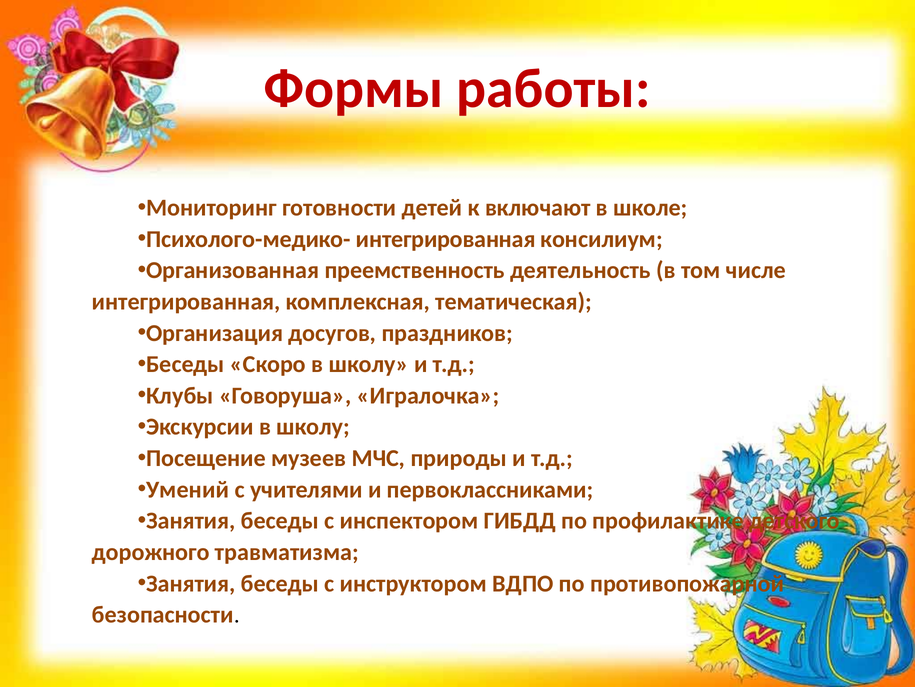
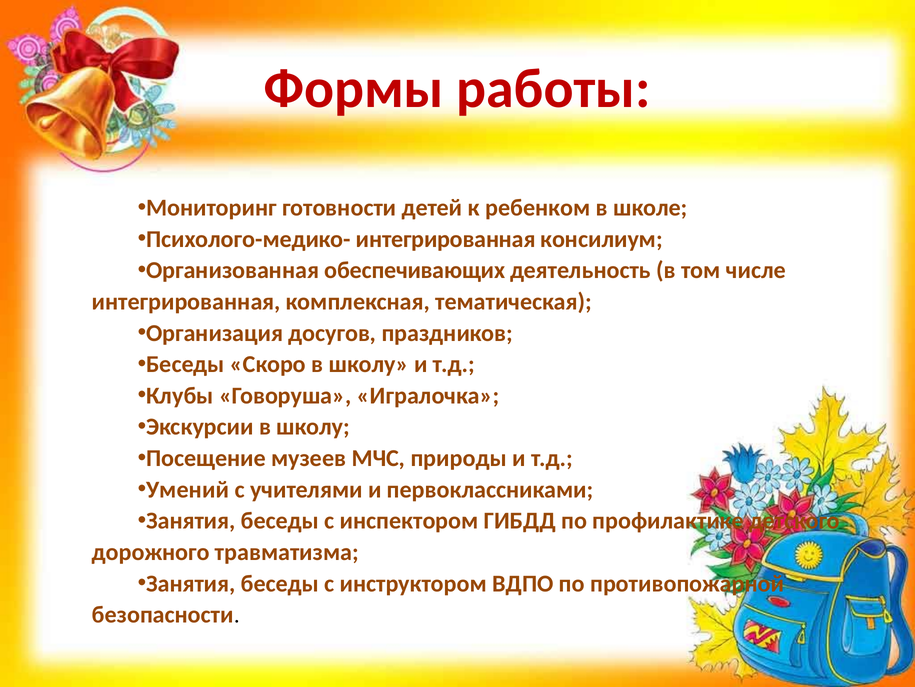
включают: включают -> ребенком
преемственность: преемственность -> обеспечивающих
